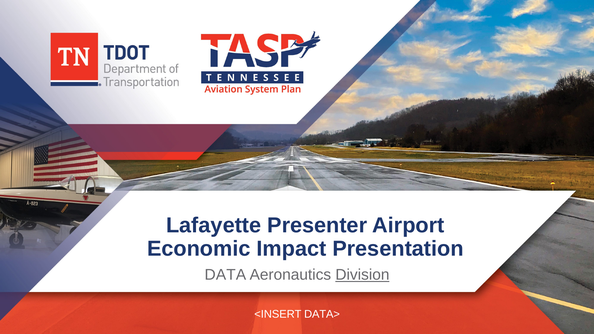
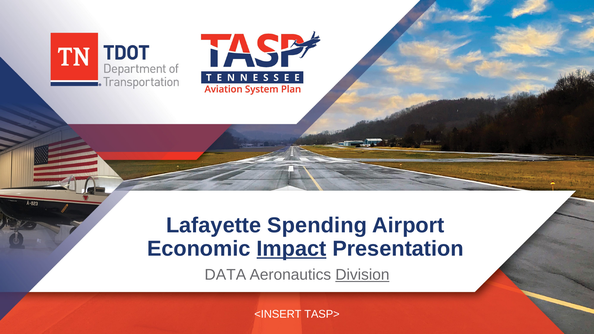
Presenter: Presenter -> Spending
Impact underline: none -> present
DATA>: DATA> -> TASP>
